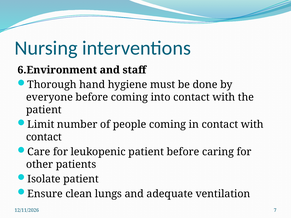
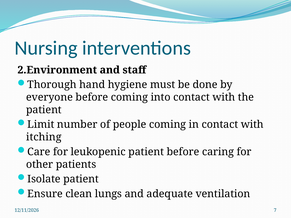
6.Environment: 6.Environment -> 2.Environment
contact at (44, 137): contact -> itching
